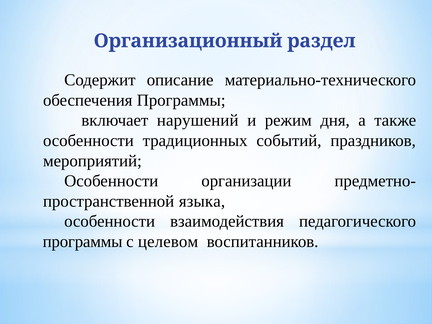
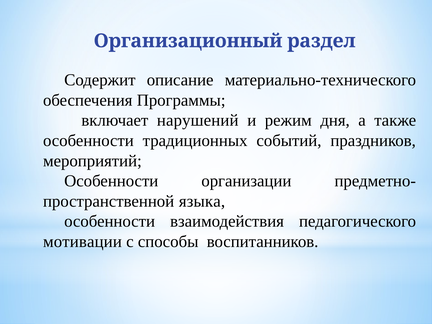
программы at (83, 241): программы -> мотивации
целевом: целевом -> способы
